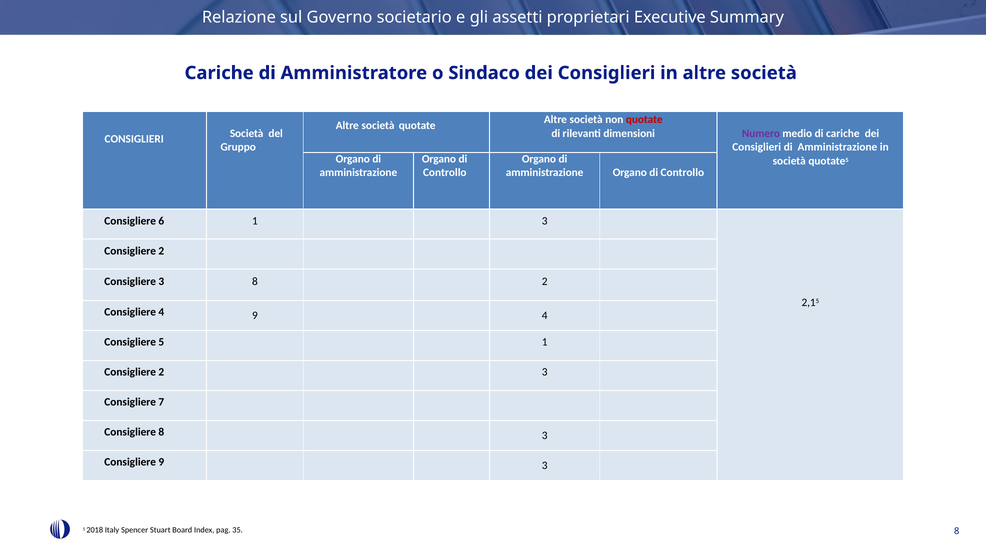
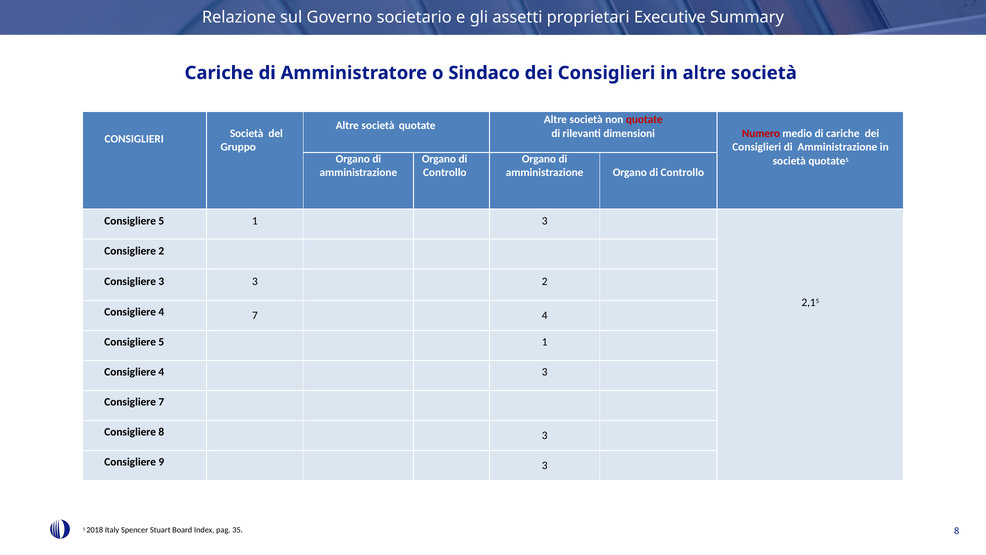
Numero colour: purple -> red
6 at (161, 221): 6 -> 5
3 8: 8 -> 3
4 9: 9 -> 7
2 at (161, 372): 2 -> 4
